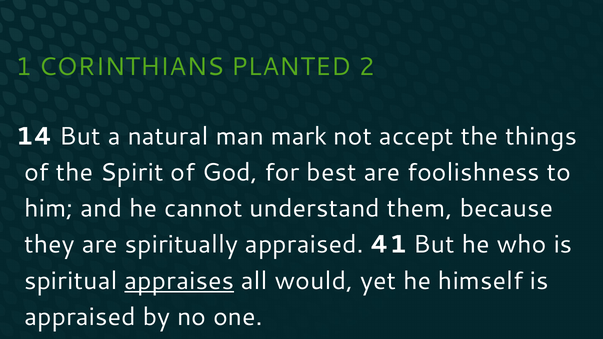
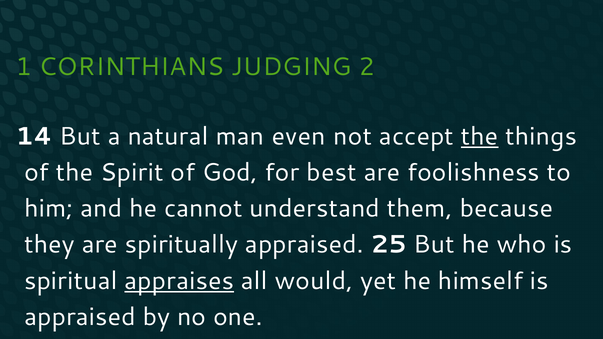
PLANTED: PLANTED -> JUDGING
mark: mark -> even
the at (480, 136) underline: none -> present
41: 41 -> 25
